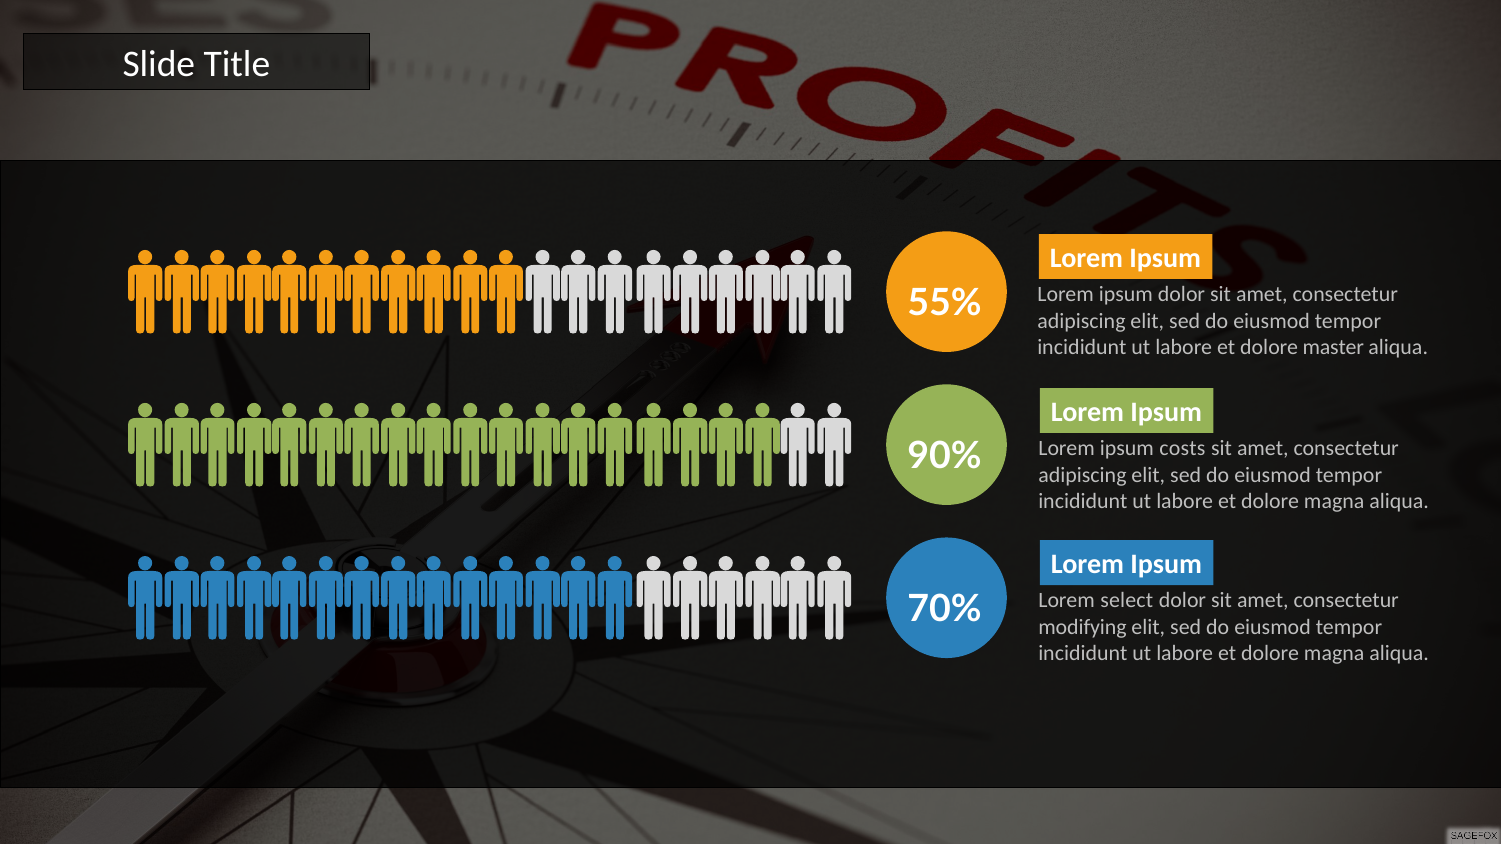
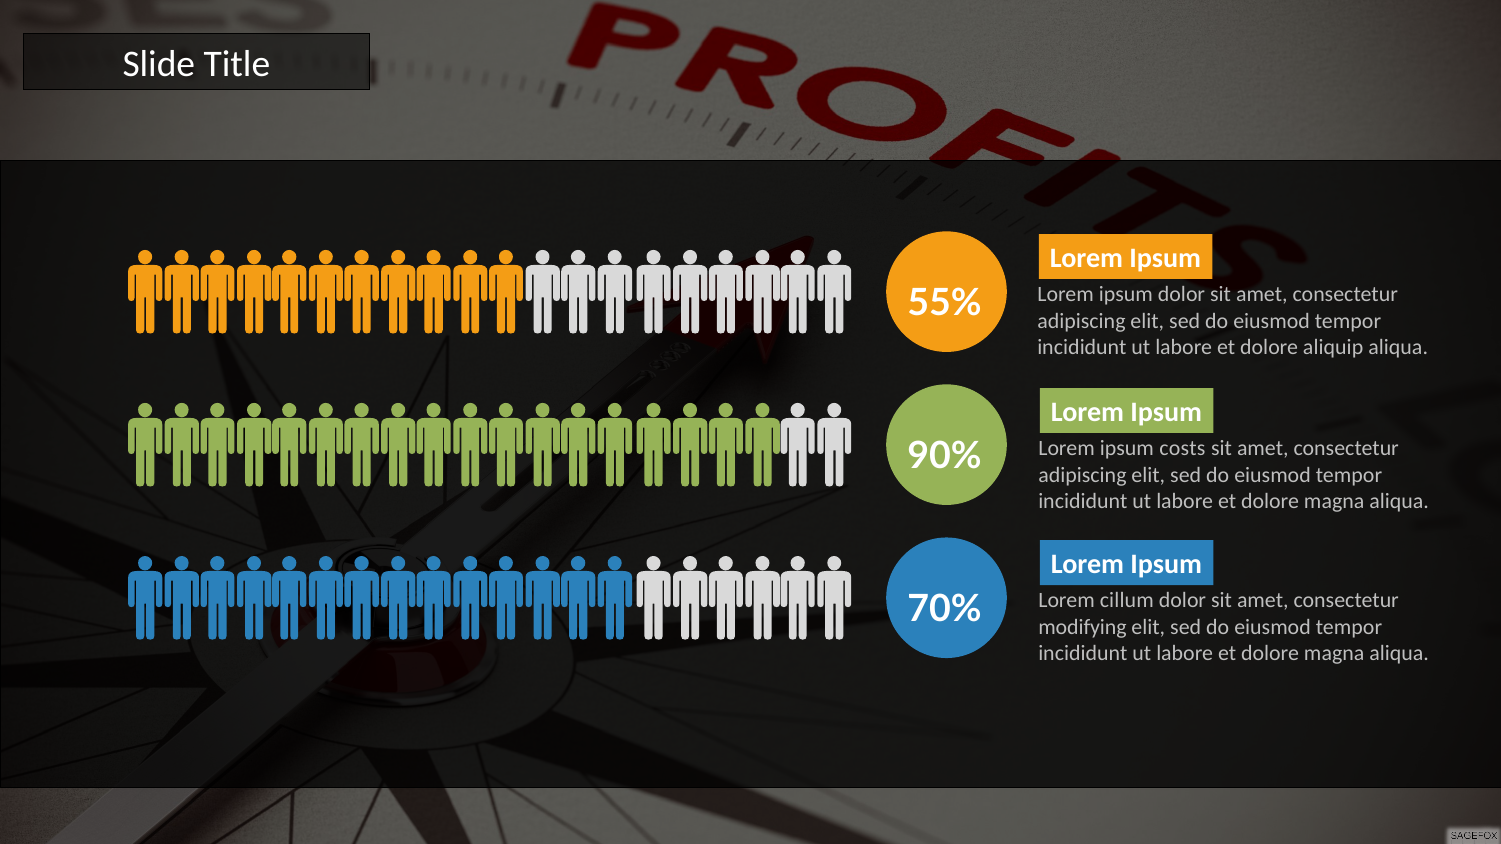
master: master -> aliquip
select: select -> cillum
